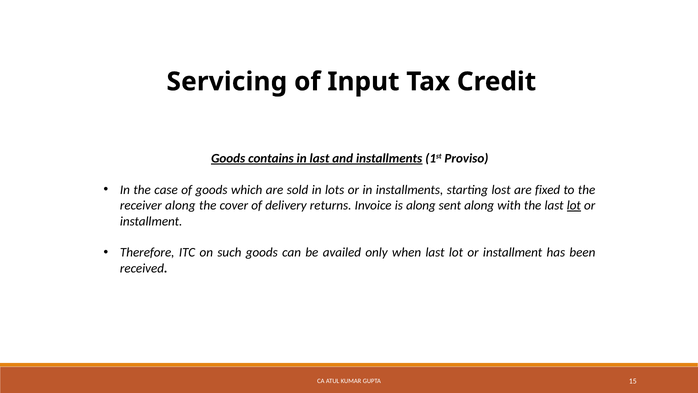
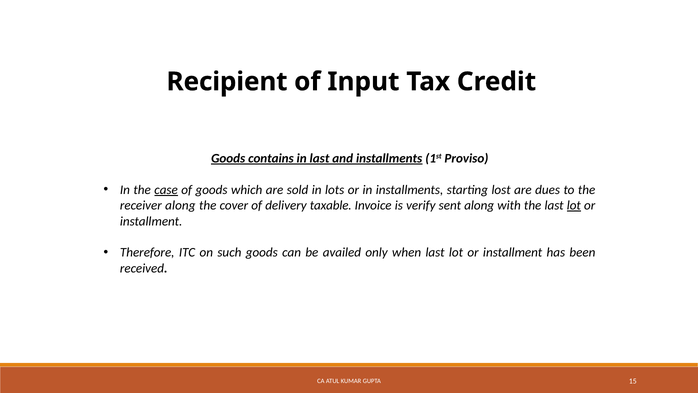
Servicing: Servicing -> Recipient
case underline: none -> present
fixed: fixed -> dues
returns: returns -> taxable
is along: along -> verify
